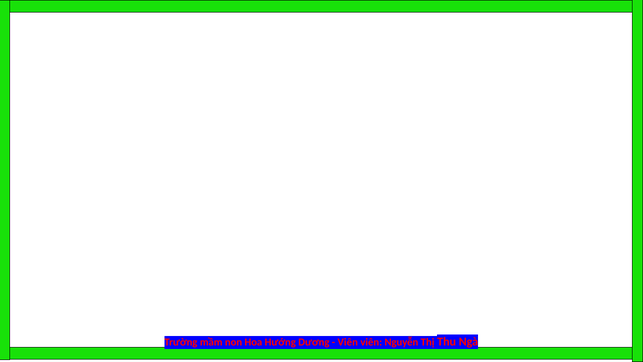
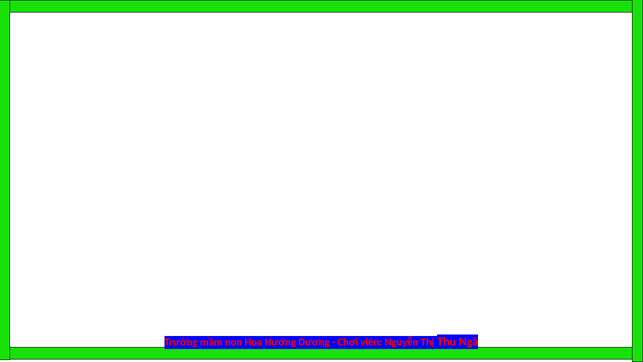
Viên at (348, 342): Viên -> Chơi
